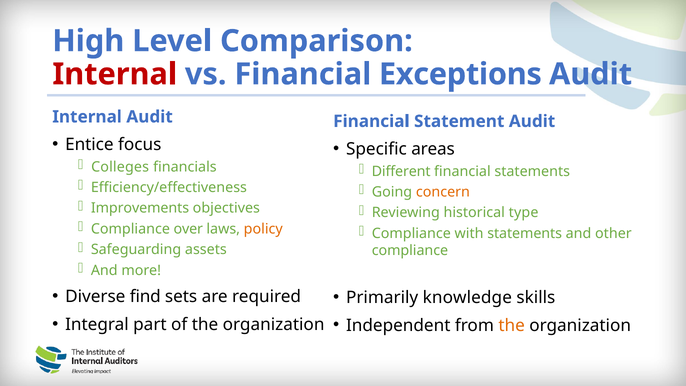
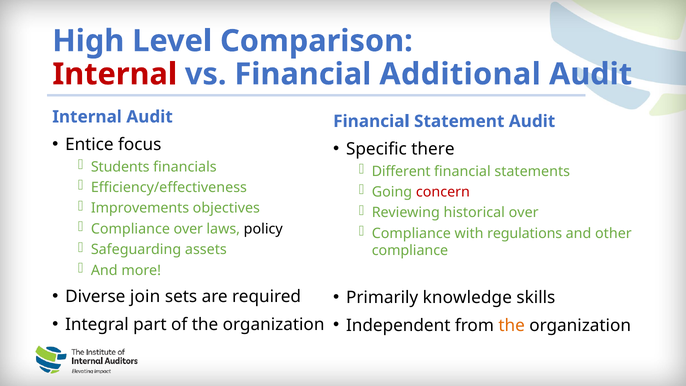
Exceptions: Exceptions -> Additional
areas: areas -> there
Colleges: Colleges -> Students
concern colour: orange -> red
historical type: type -> over
policy colour: orange -> black
with statements: statements -> regulations
find: find -> join
